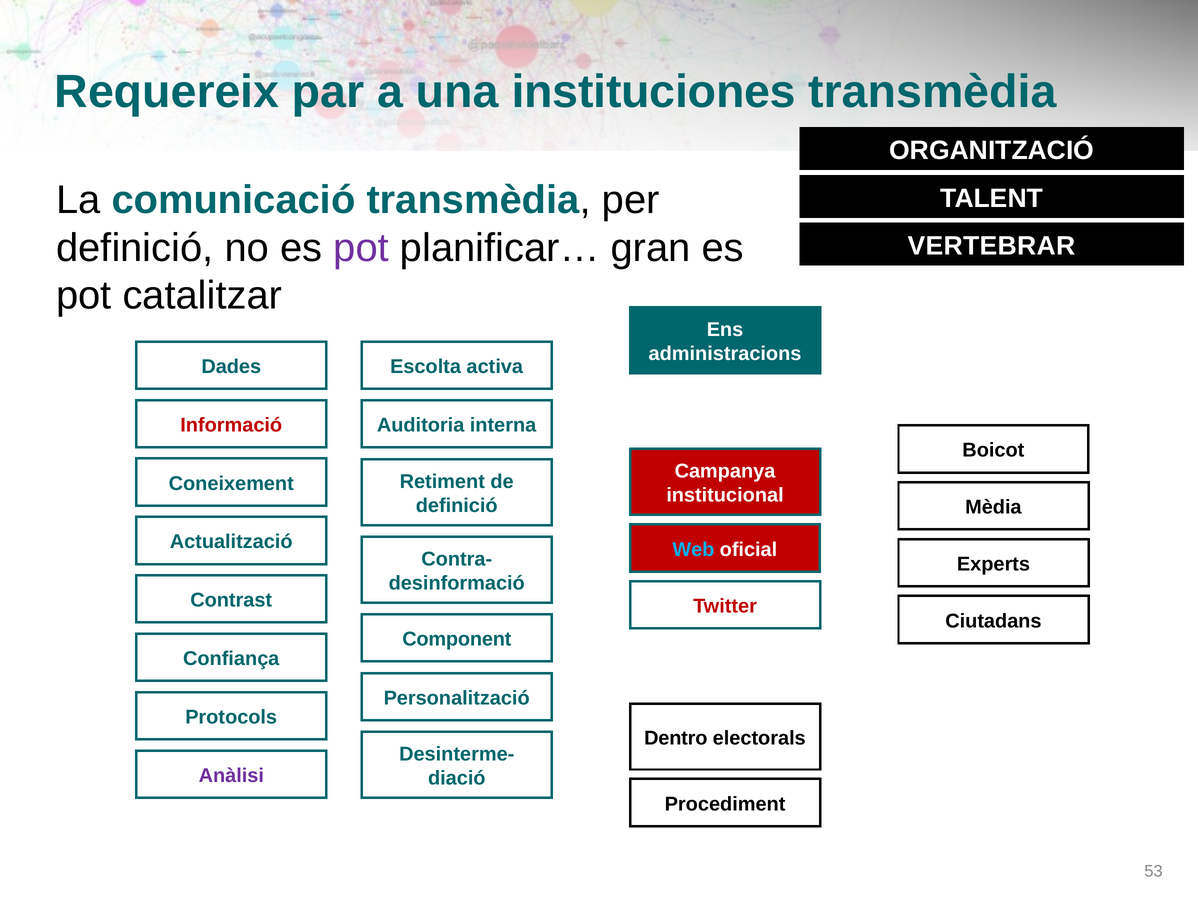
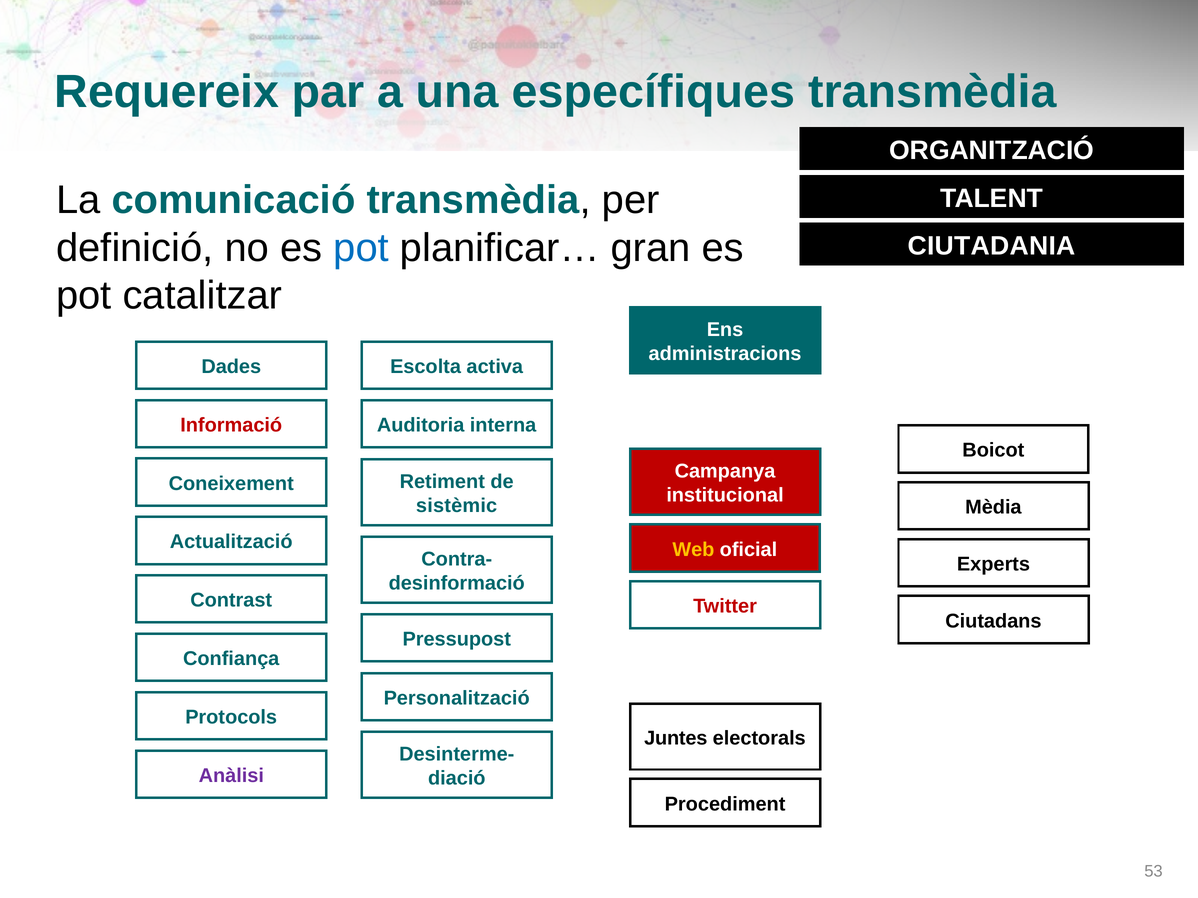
instituciones: instituciones -> específiques
pot at (361, 248) colour: purple -> blue
VERTEBRAR: VERTEBRAR -> CIUTADANIA
definició at (457, 506): definició -> sistèmic
Web colour: light blue -> yellow
Component: Component -> Pressupost
Dentro: Dentro -> Juntes
